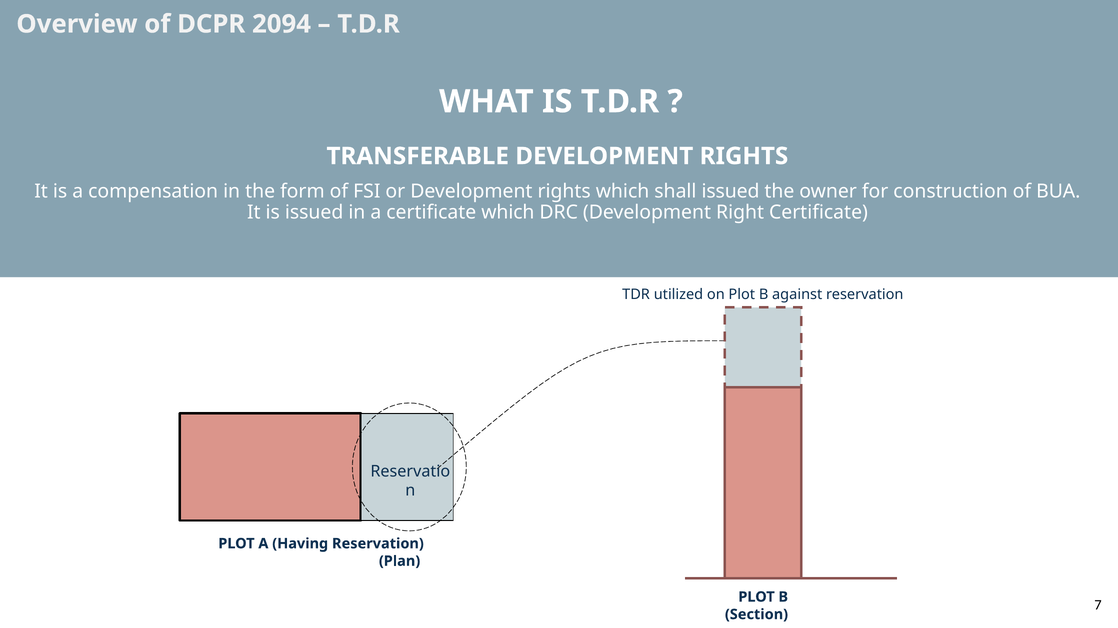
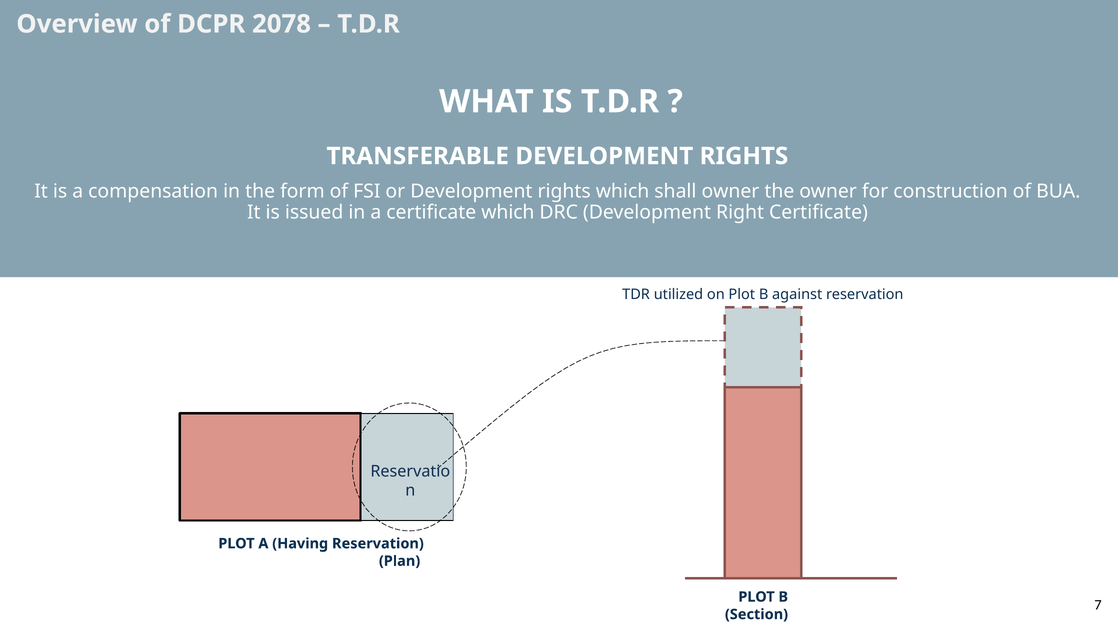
2094: 2094 -> 2078
shall issued: issued -> owner
